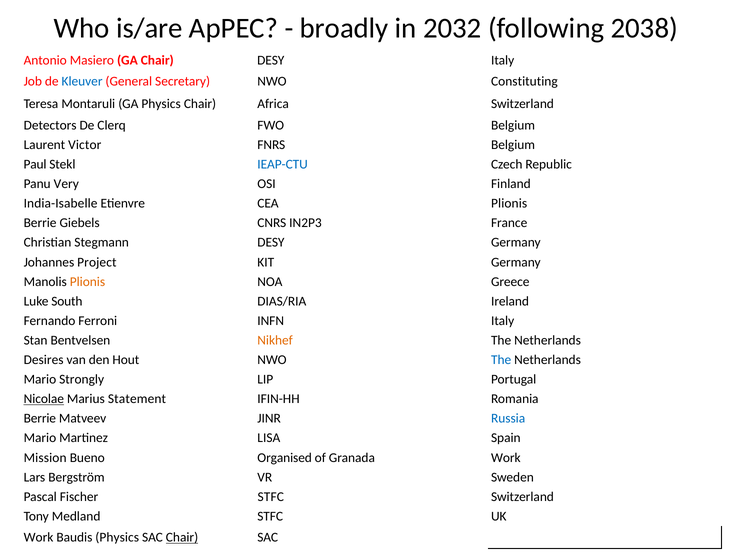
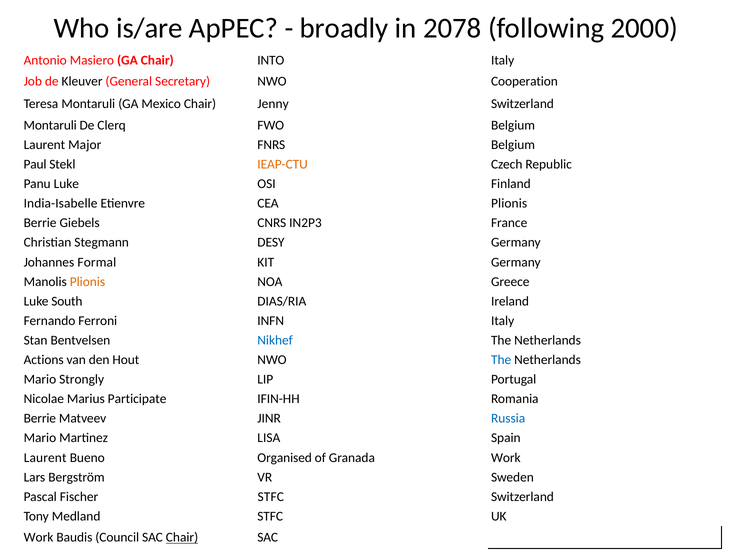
2032: 2032 -> 2078
2038: 2038 -> 2000
Chair DESY: DESY -> INTO
Kleuver colour: blue -> black
Constituting: Constituting -> Cooperation
GA Physics: Physics -> Mexico
Africa: Africa -> Jenny
Detectors at (50, 125): Detectors -> Montaruli
Victor: Victor -> Major
IEAP-CTU colour: blue -> orange
Panu Very: Very -> Luke
Project: Project -> Formal
Nikhef colour: orange -> blue
Desires: Desires -> Actions
Nicolae underline: present -> none
Statement: Statement -> Participate
Mission at (45, 458): Mission -> Laurent
Baudis Physics: Physics -> Council
